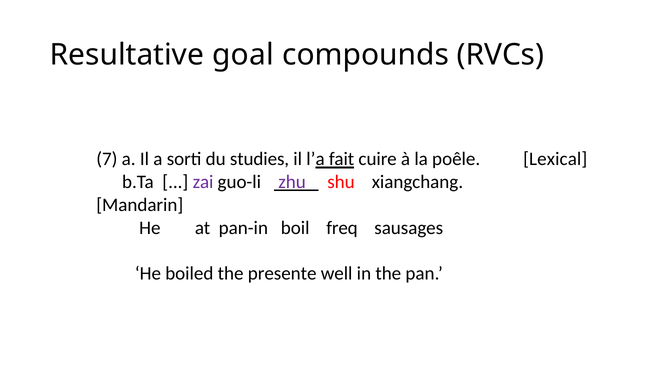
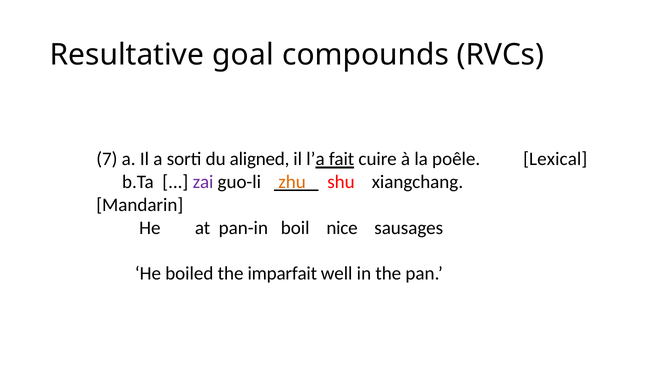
studies: studies -> aligned
zhu colour: purple -> orange
freq: freq -> nice
presente: presente -> imparfait
